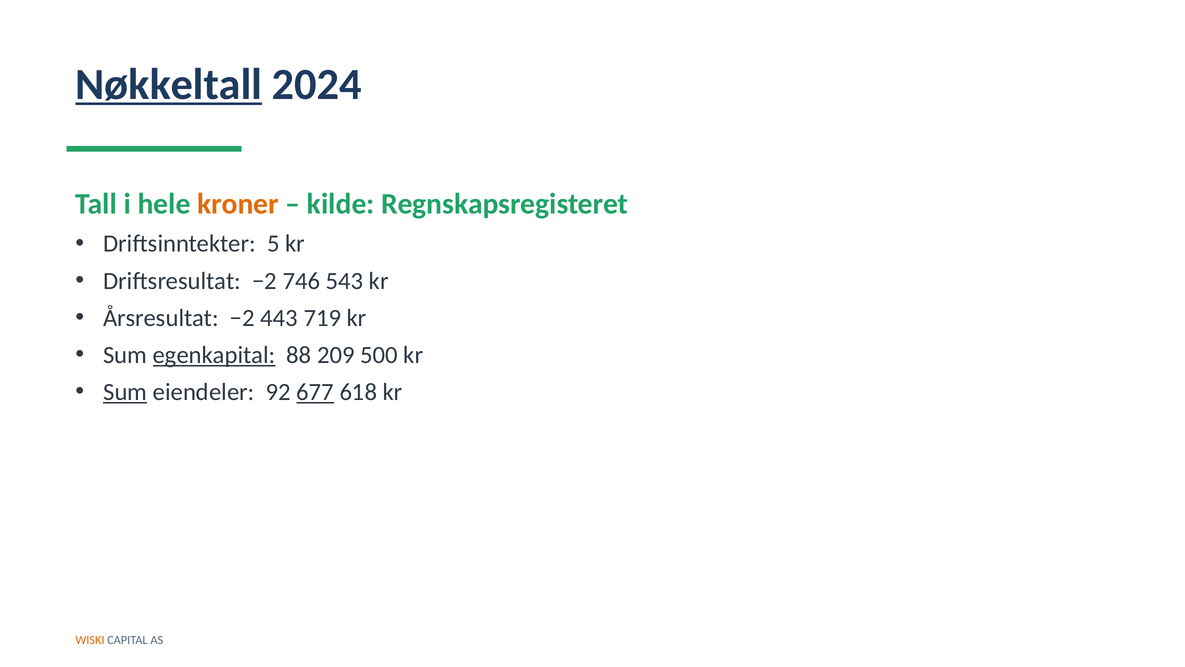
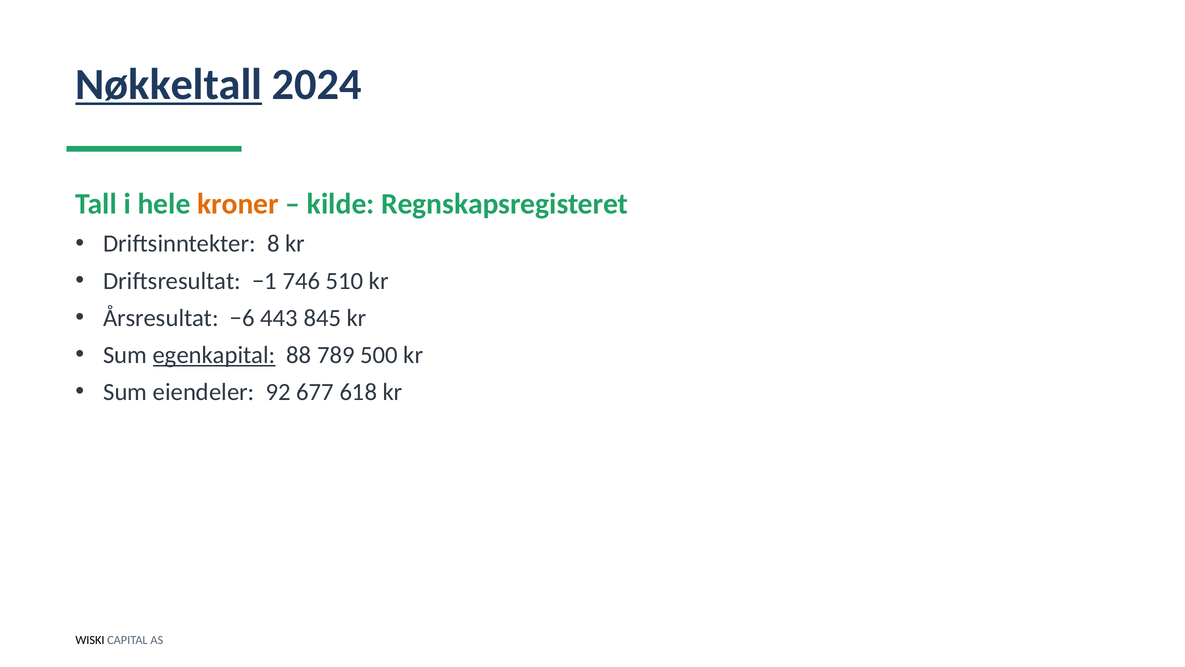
5: 5 -> 8
Driftsresultat −2: −2 -> −1
543: 543 -> 510
Årsresultat −2: −2 -> −6
719: 719 -> 845
209: 209 -> 789
Sum at (125, 392) underline: present -> none
677 underline: present -> none
WISKI colour: orange -> black
